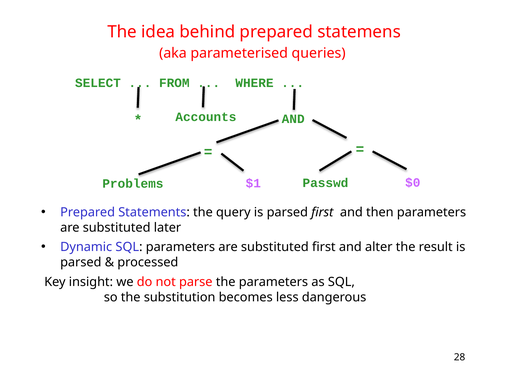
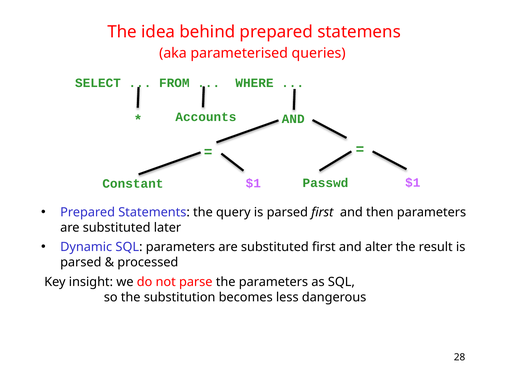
$1 $0: $0 -> $1
Problems: Problems -> Constant
